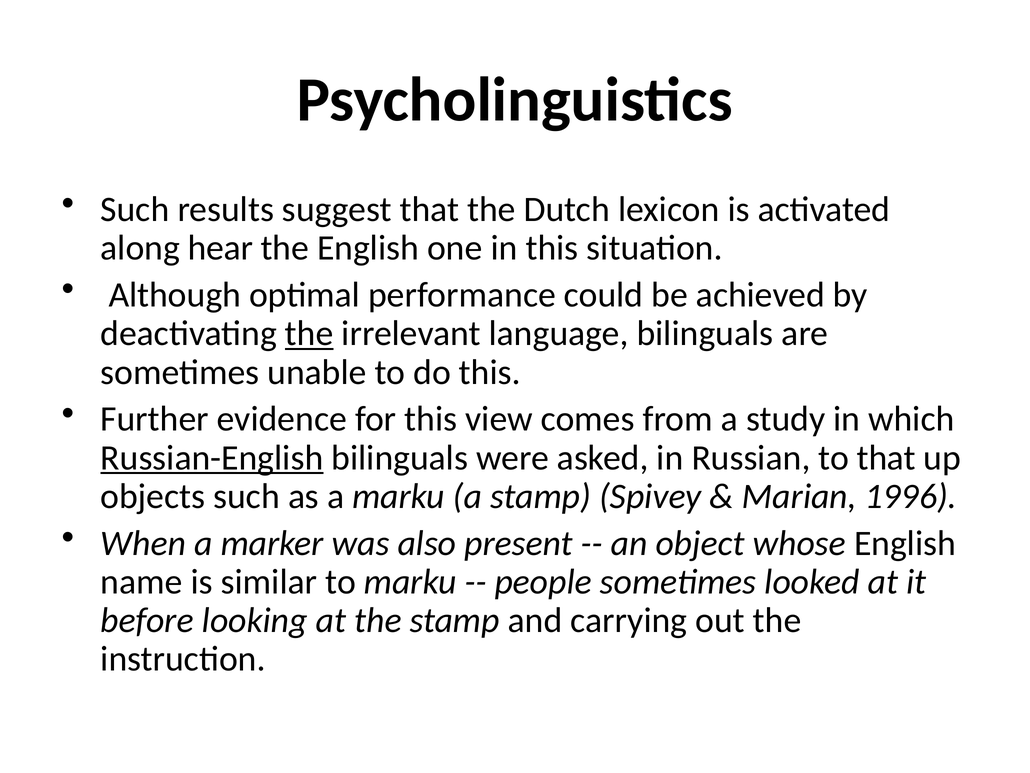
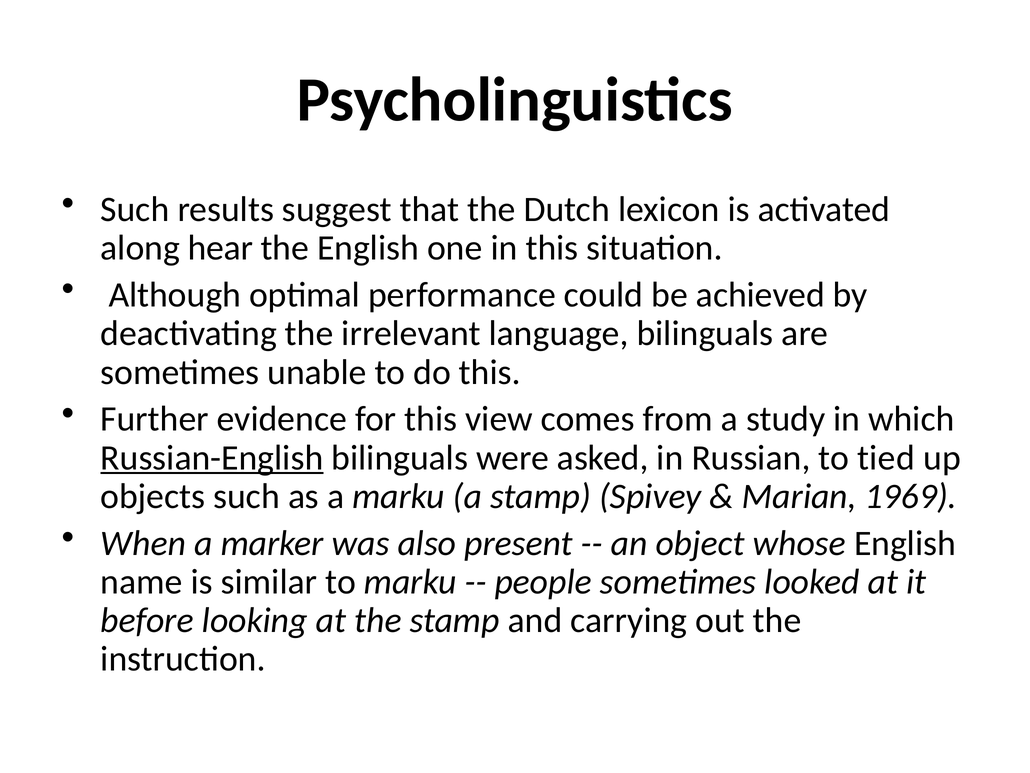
the at (309, 333) underline: present -> none
to that: that -> tied
1996: 1996 -> 1969
